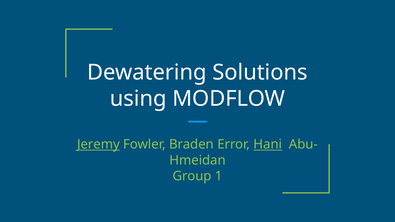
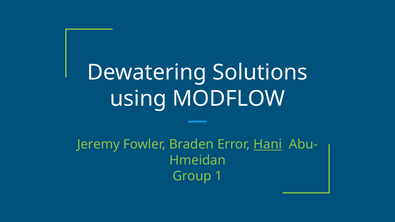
Jeremy underline: present -> none
